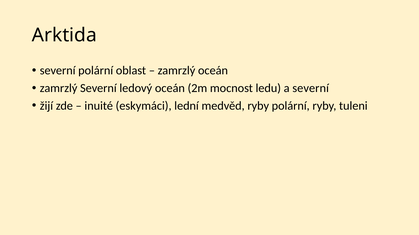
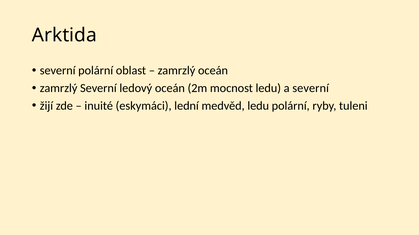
medvěd ryby: ryby -> ledu
